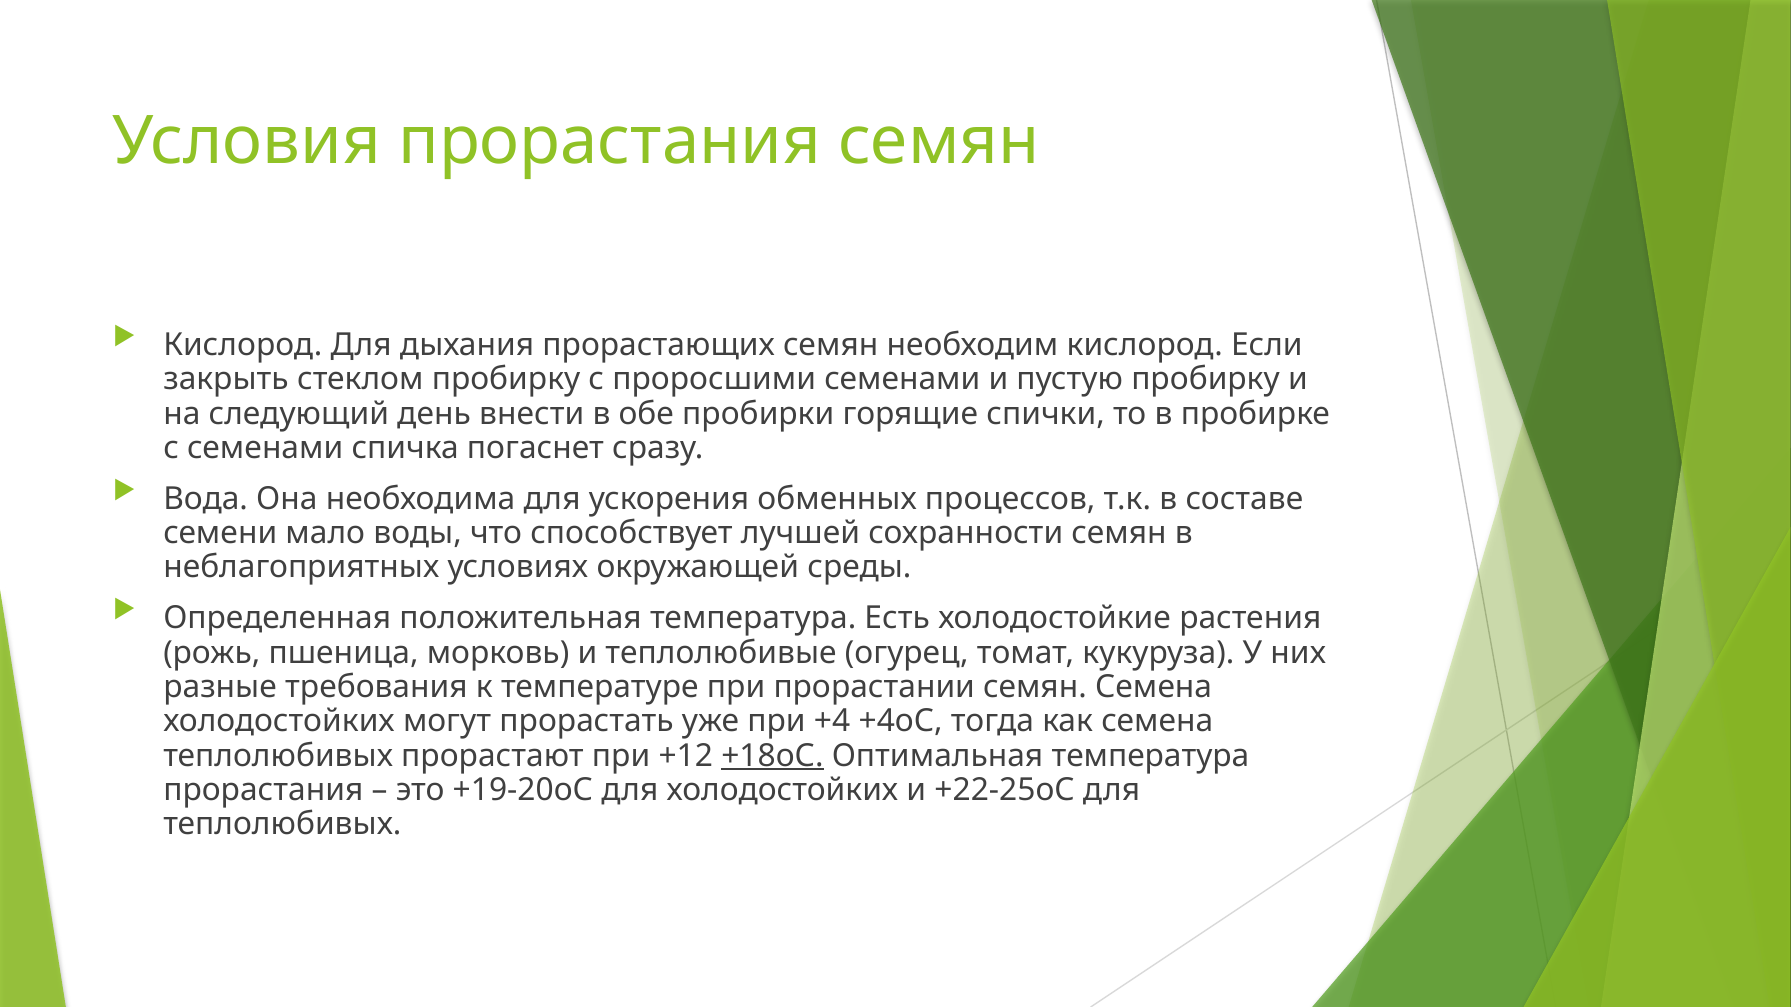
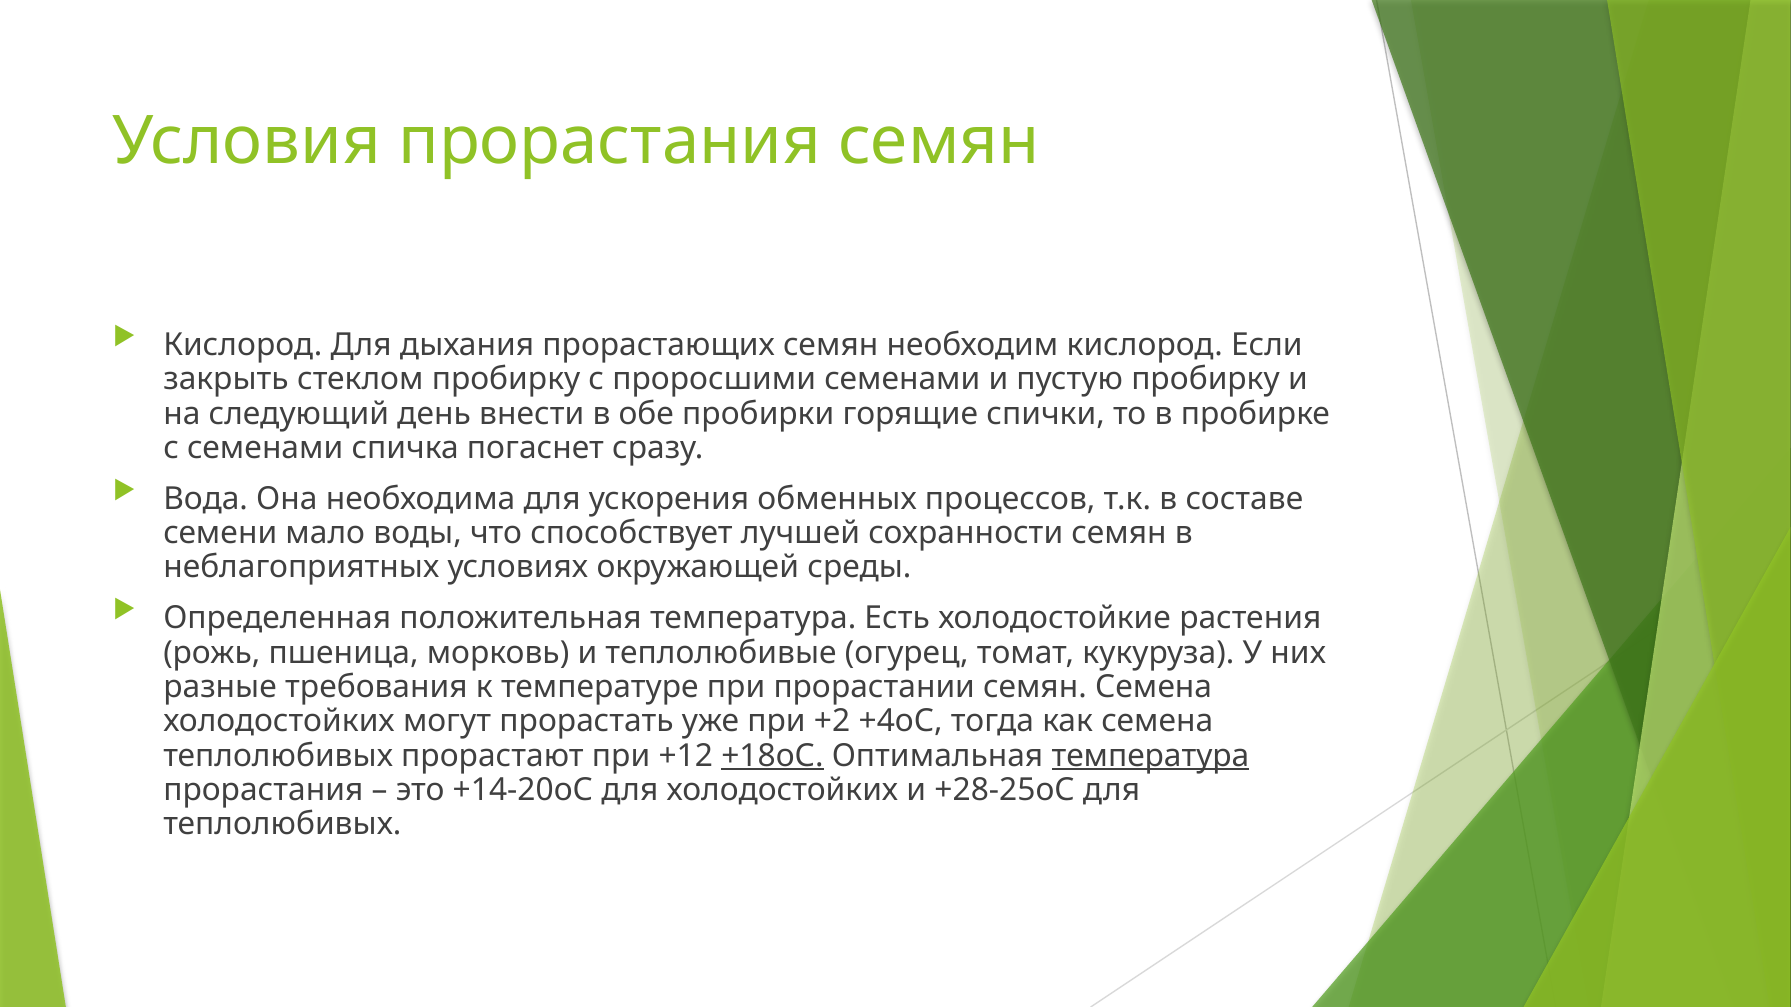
+4: +4 -> +2
температура at (1150, 756) underline: none -> present
+19-20оС: +19-20оС -> +14-20оС
+22-25оС: +22-25оС -> +28-25оС
